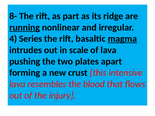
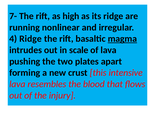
8-: 8- -> 7-
part: part -> high
running underline: present -> none
4 Series: Series -> Ridge
